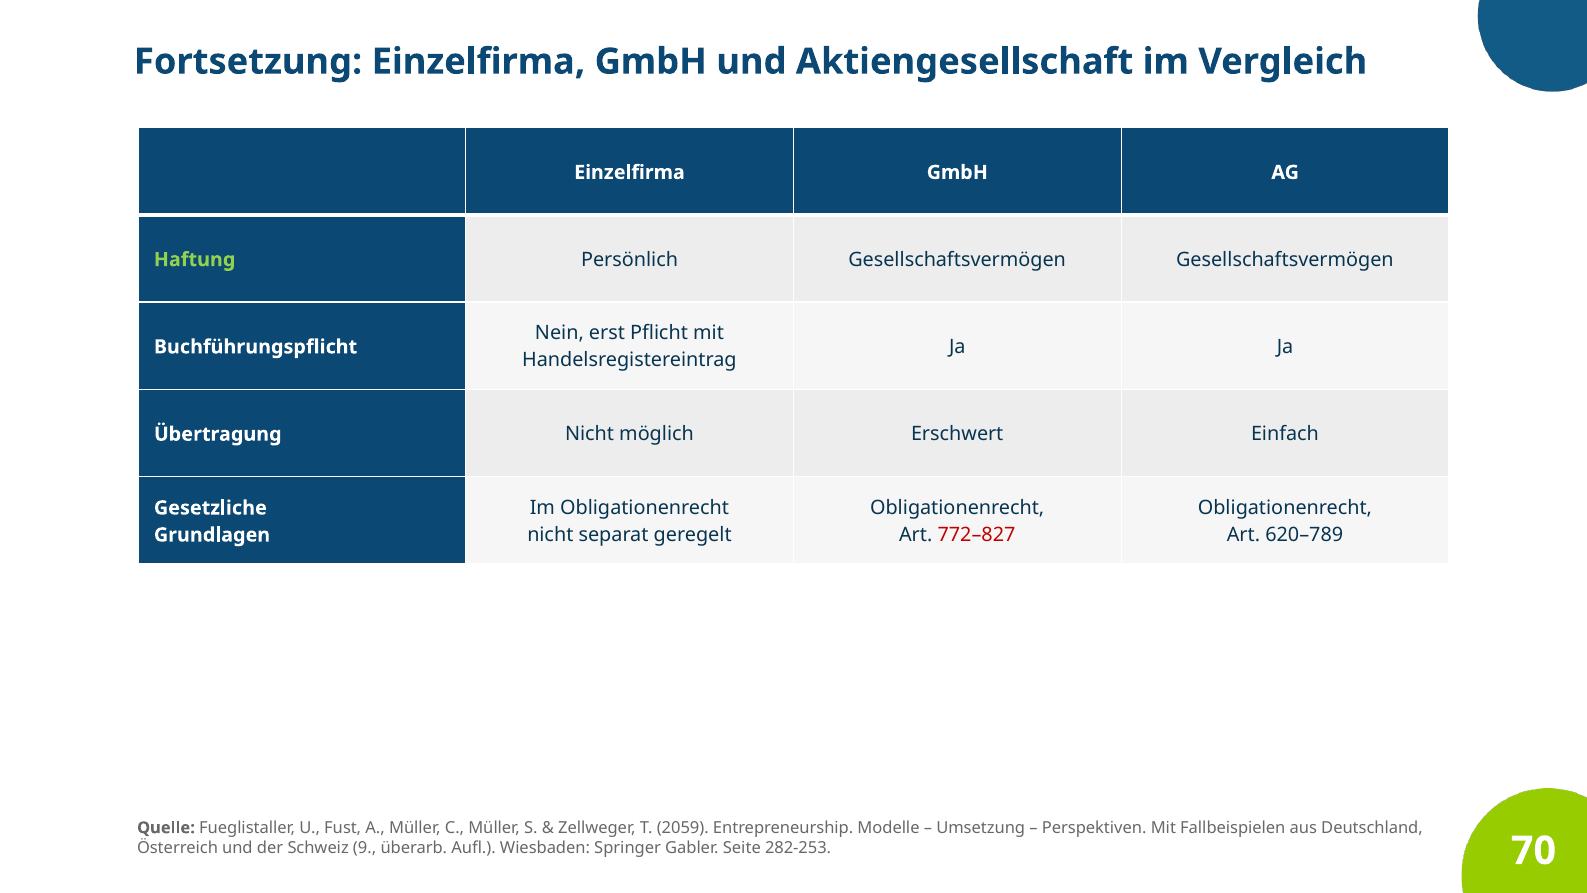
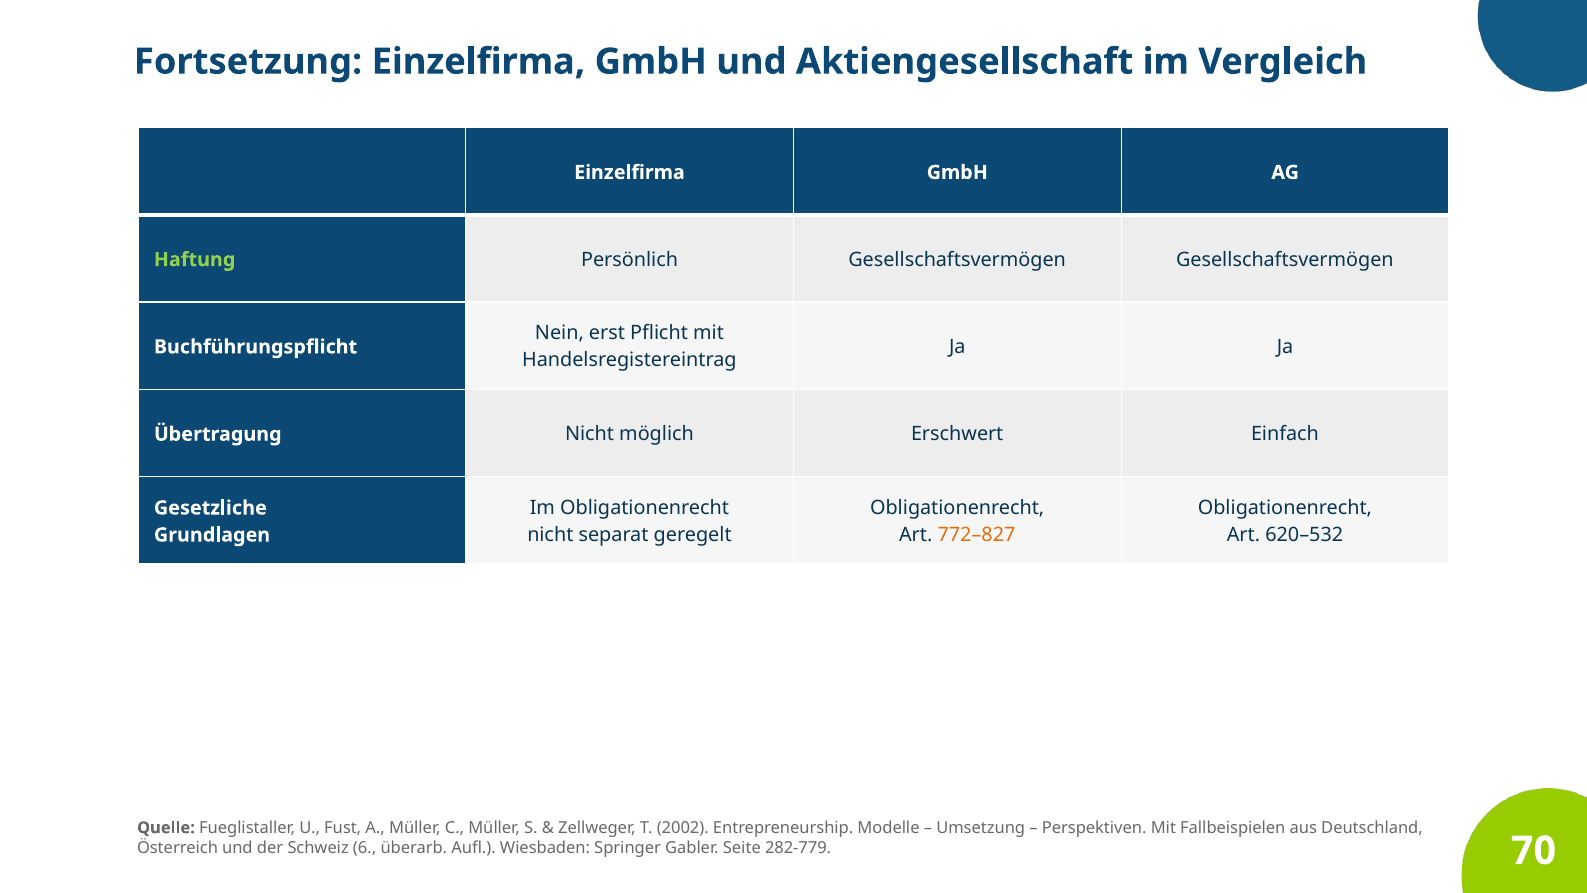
772–827 colour: red -> orange
620–789: 620–789 -> 620–532
2059: 2059 -> 2002
9: 9 -> 6
282-253: 282-253 -> 282-779
